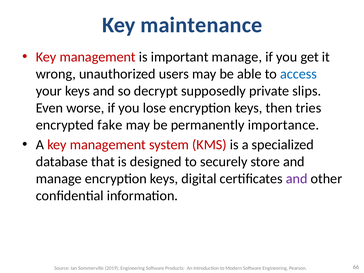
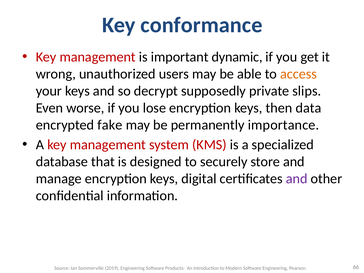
maintenance: maintenance -> conformance
important manage: manage -> dynamic
access colour: blue -> orange
tries: tries -> data
